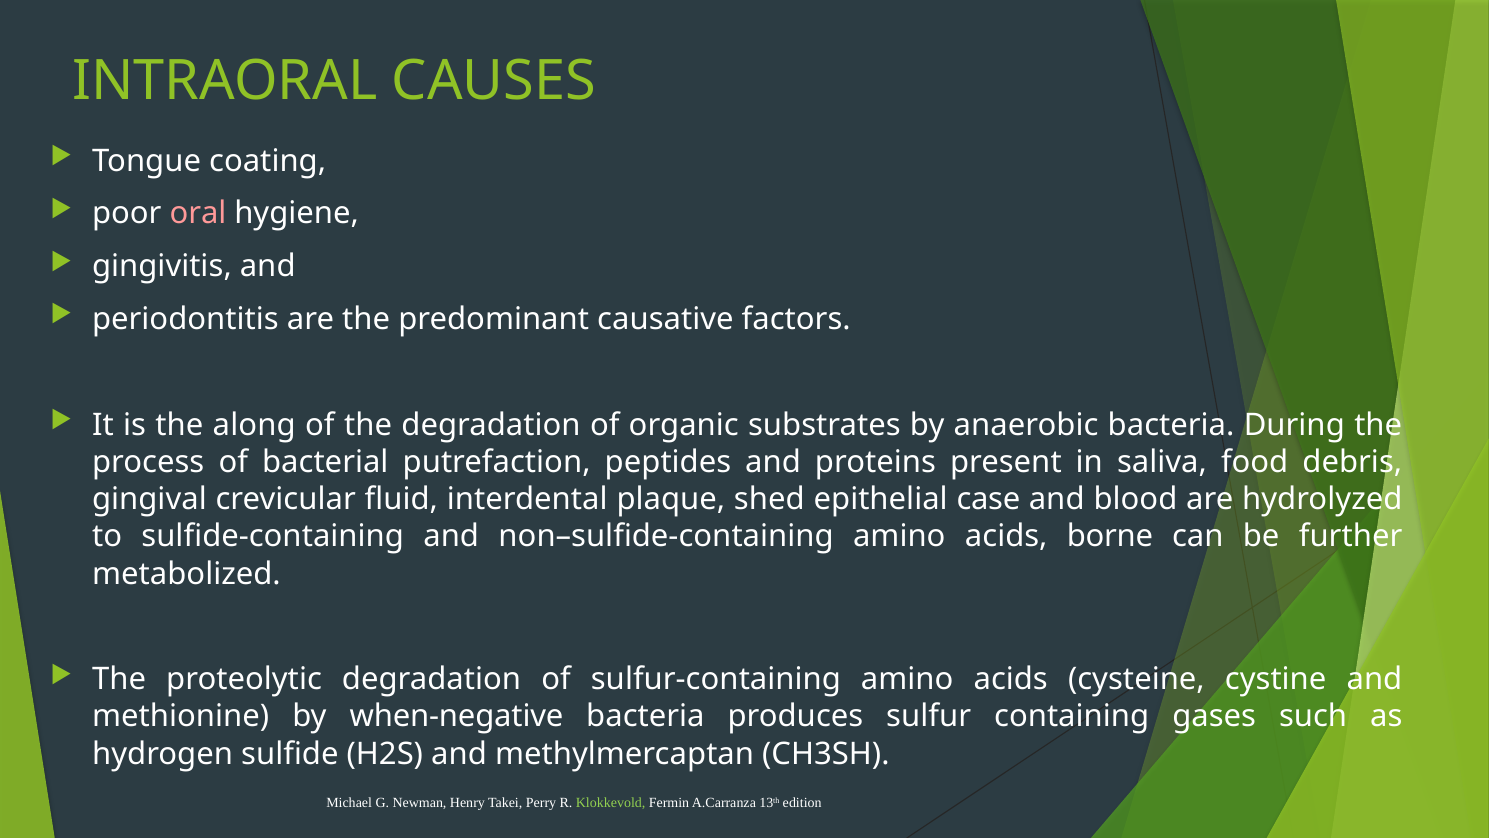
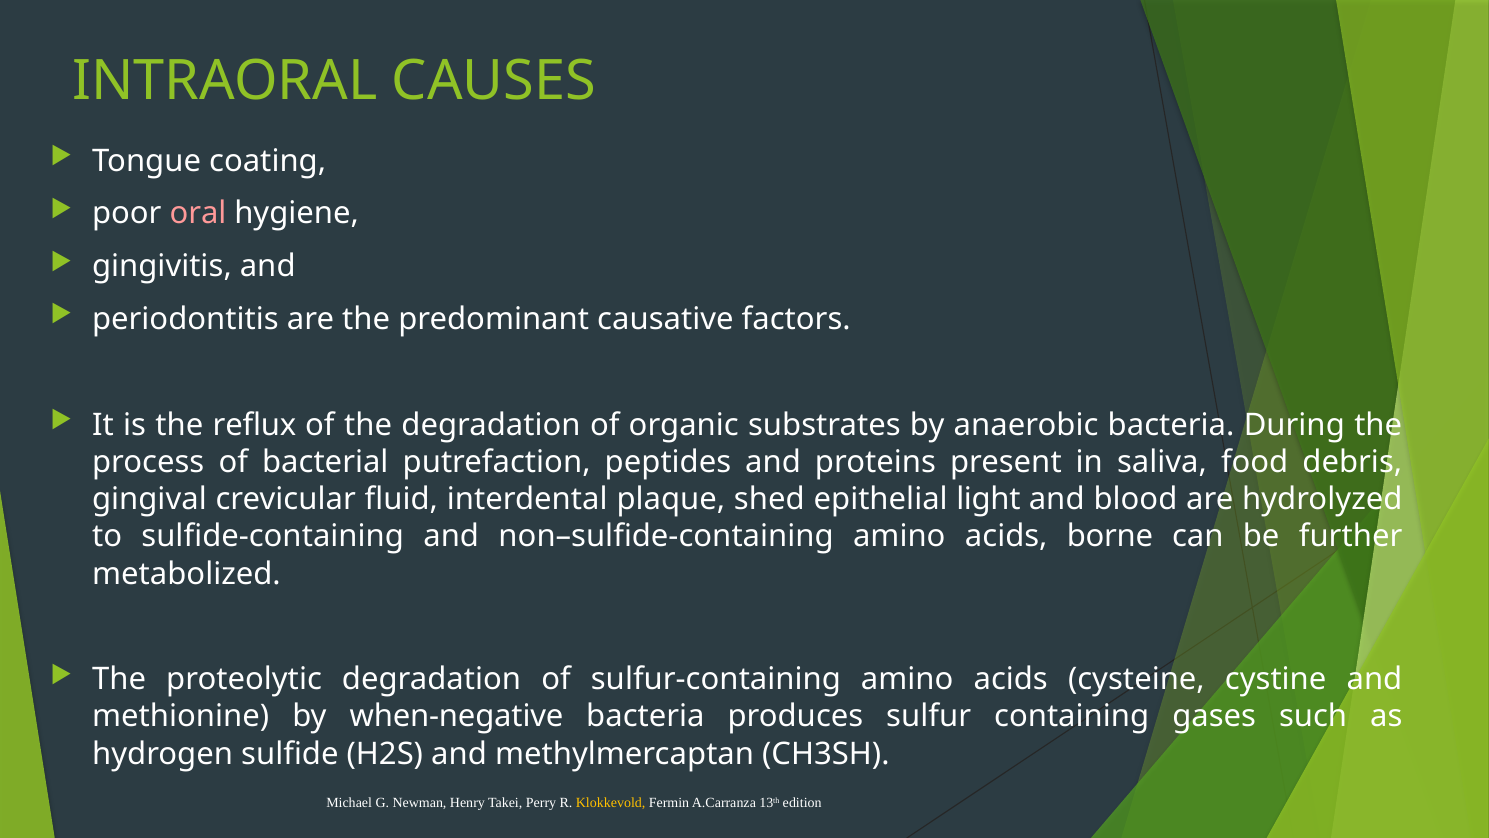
along: along -> reflux
case: case -> light
Klokkevold colour: light green -> yellow
